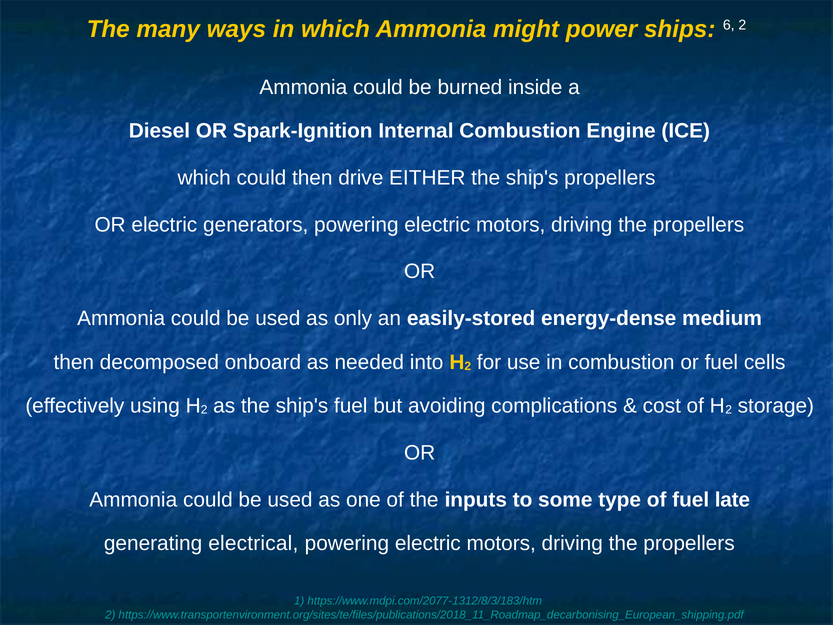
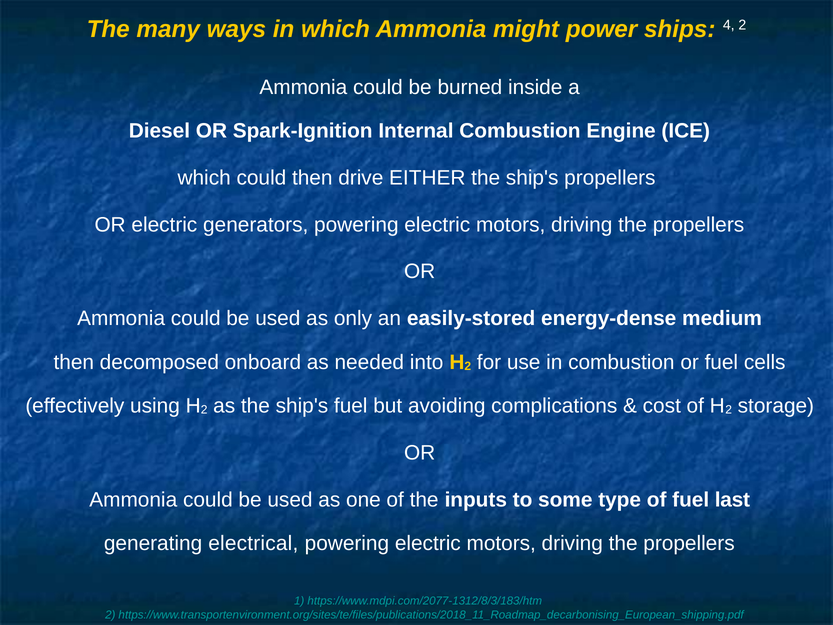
6: 6 -> 4
late: late -> last
